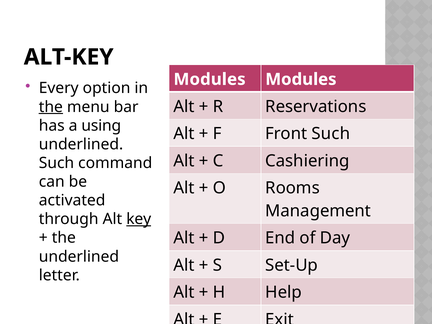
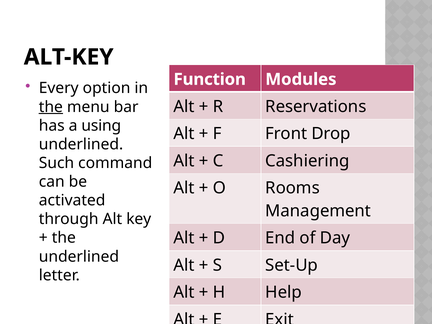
Modules at (210, 79): Modules -> Function
Front Such: Such -> Drop
key underline: present -> none
